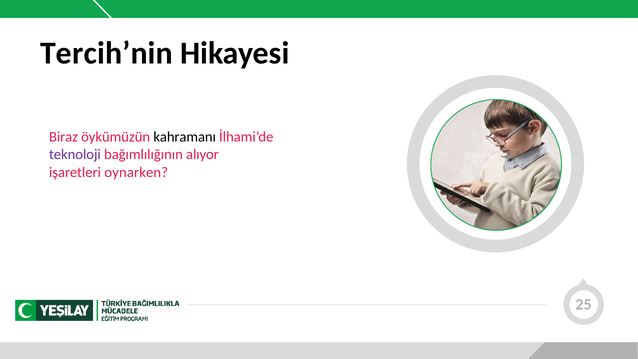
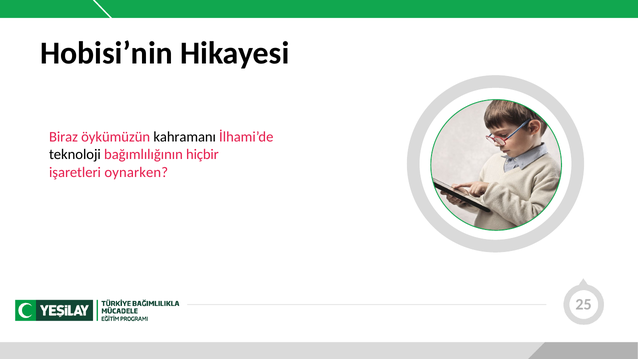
Tercih’nin: Tercih’nin -> Hobisi’nin
teknoloji colour: purple -> black
alıyor: alıyor -> hiçbir
